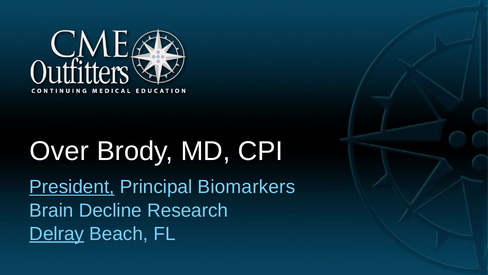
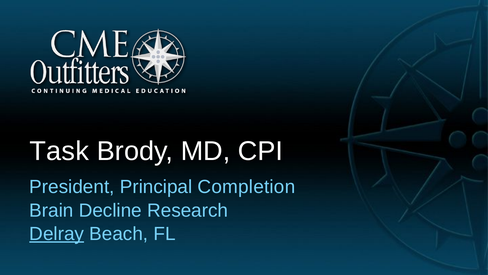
Over: Over -> Task
President underline: present -> none
Biomarkers: Biomarkers -> Completion
